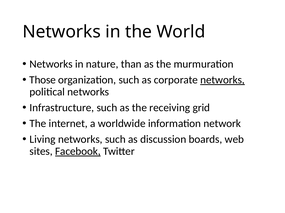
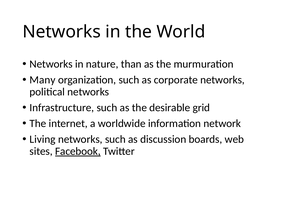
Those: Those -> Many
networks at (222, 80) underline: present -> none
receiving: receiving -> desirable
